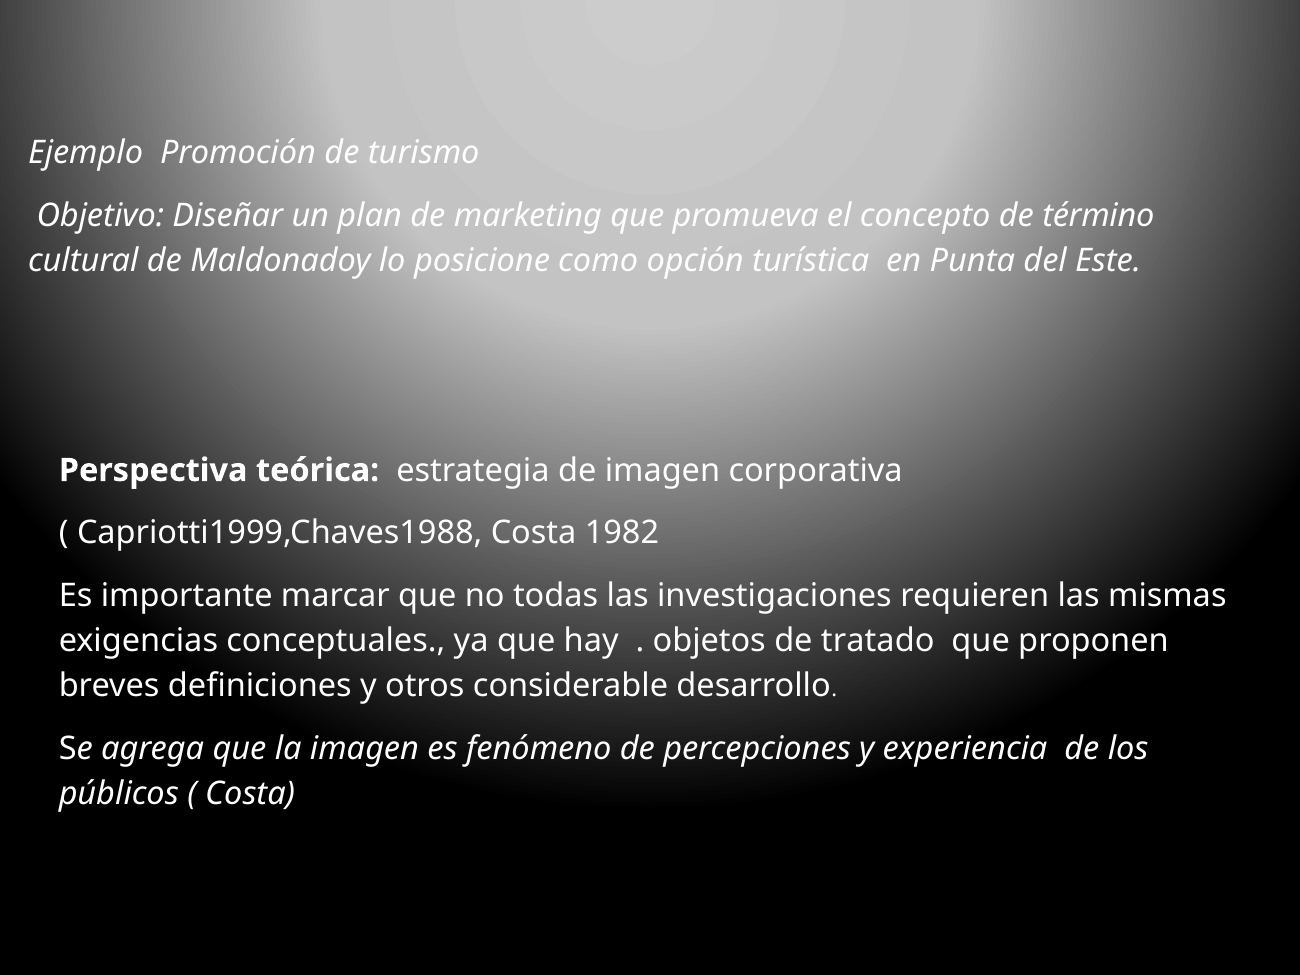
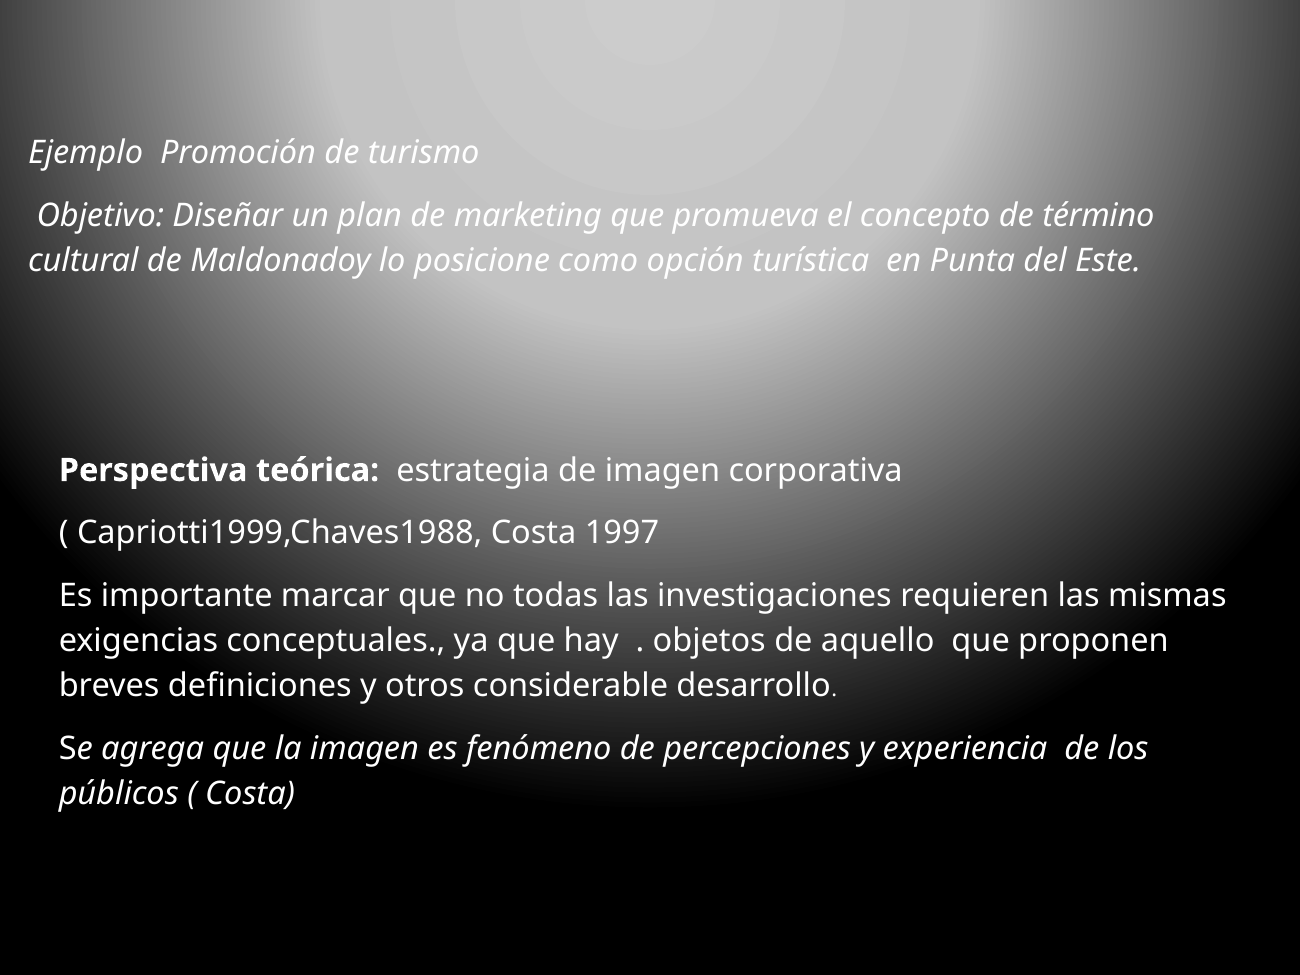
1982: 1982 -> 1997
tratado: tratado -> aquello
